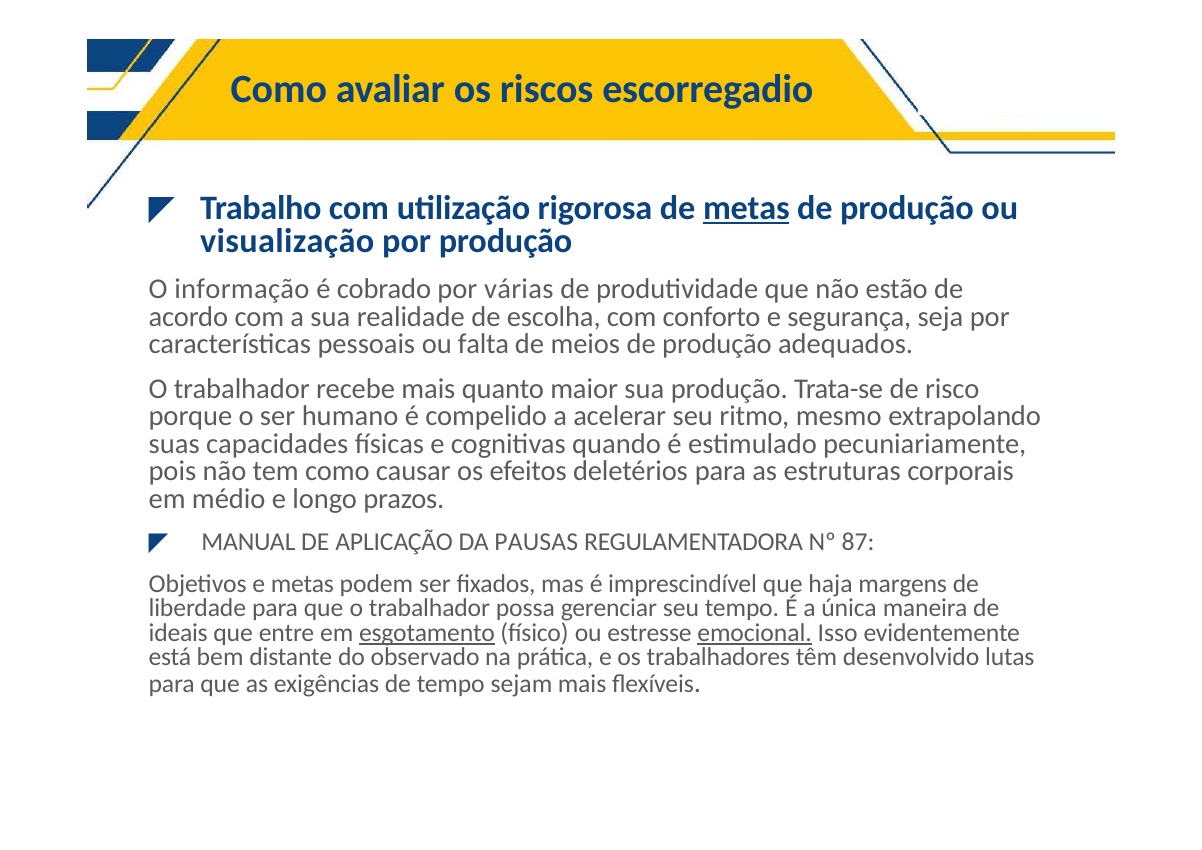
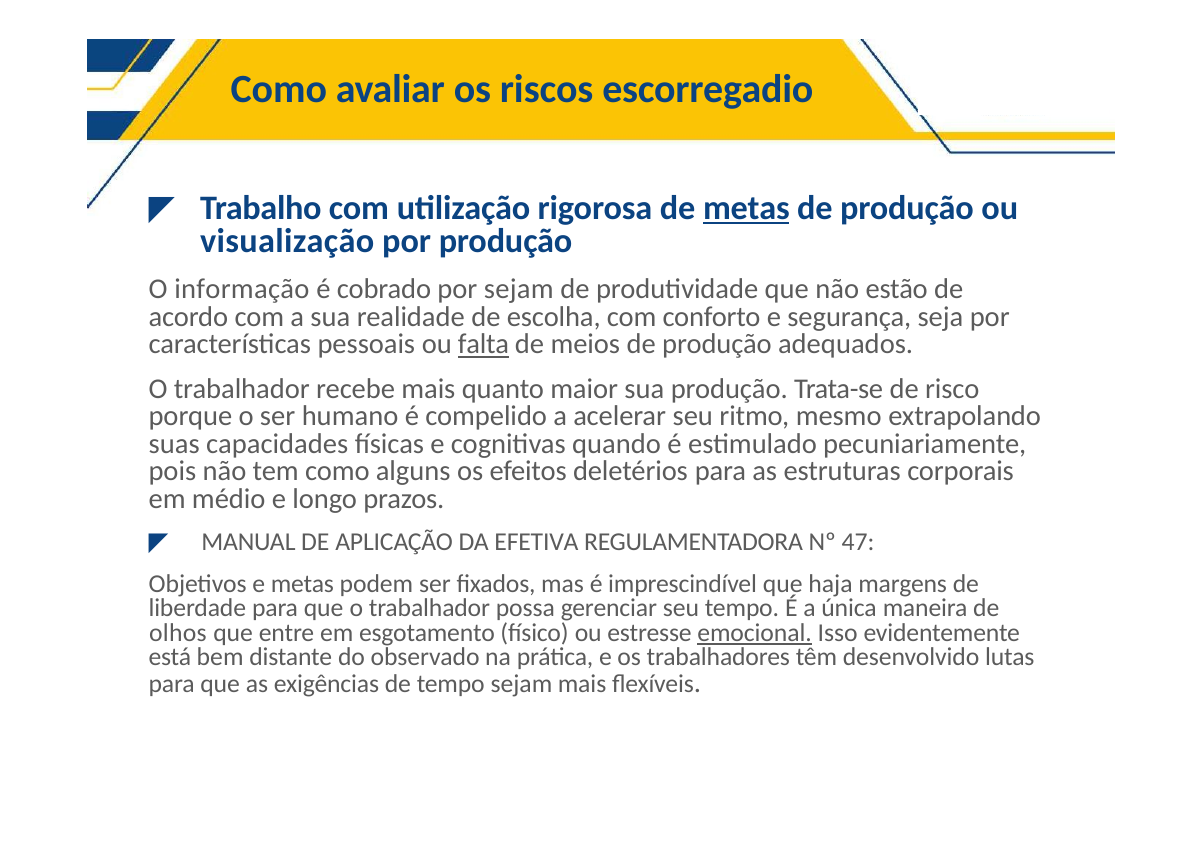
por várias: várias -> sejam
falta underline: none -> present
causar: causar -> alguns
PAUSAS: PAUSAS -> EFETIVA
87: 87 -> 47
ideais: ideais -> olhos
esgotamento underline: present -> none
